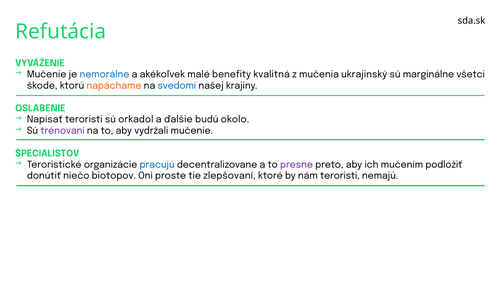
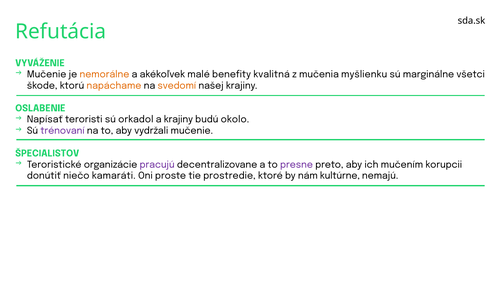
nemorálne colour: blue -> orange
ukrajinský: ukrajinský -> myšlienku
svedomí colour: blue -> orange
a ďalšie: ďalšie -> krajiny
pracujú colour: blue -> purple
podložiť: podložiť -> korupcii
biotopov: biotopov -> kamaráti
zlepšovaní: zlepšovaní -> prostredie
nám teroristi: teroristi -> kultúrne
